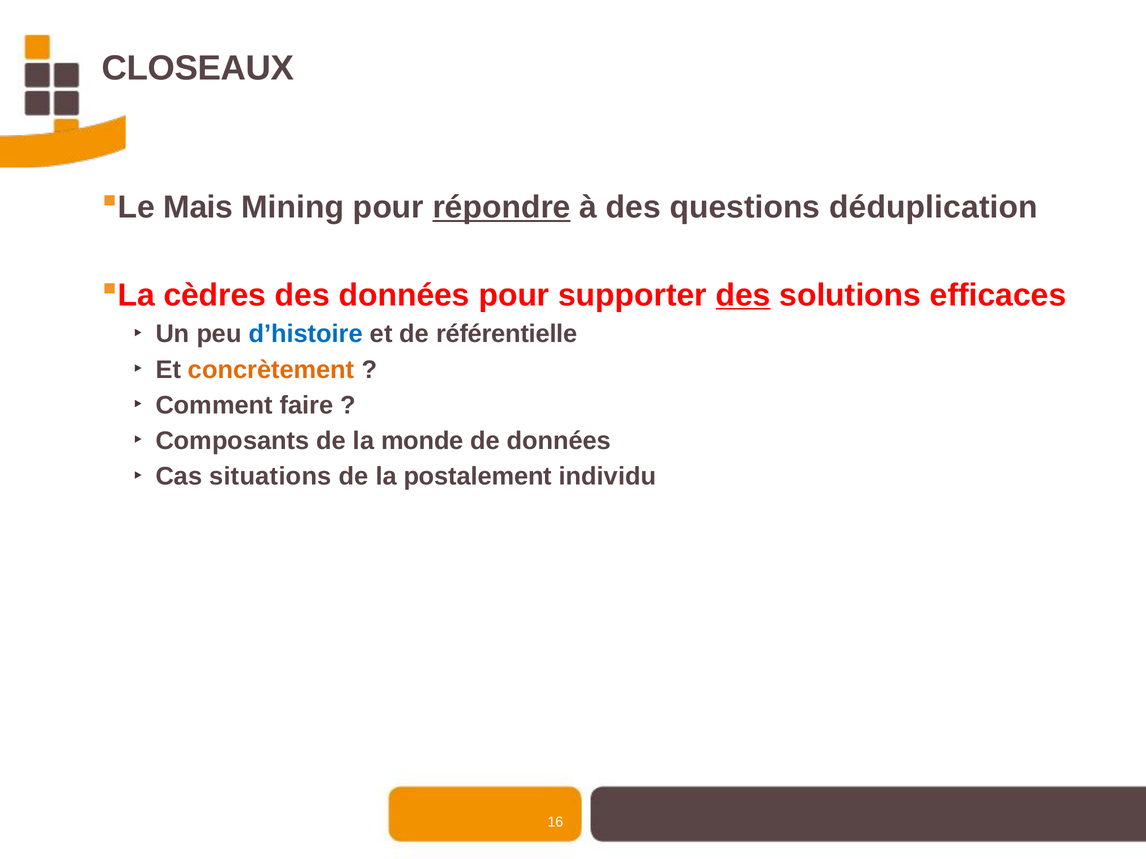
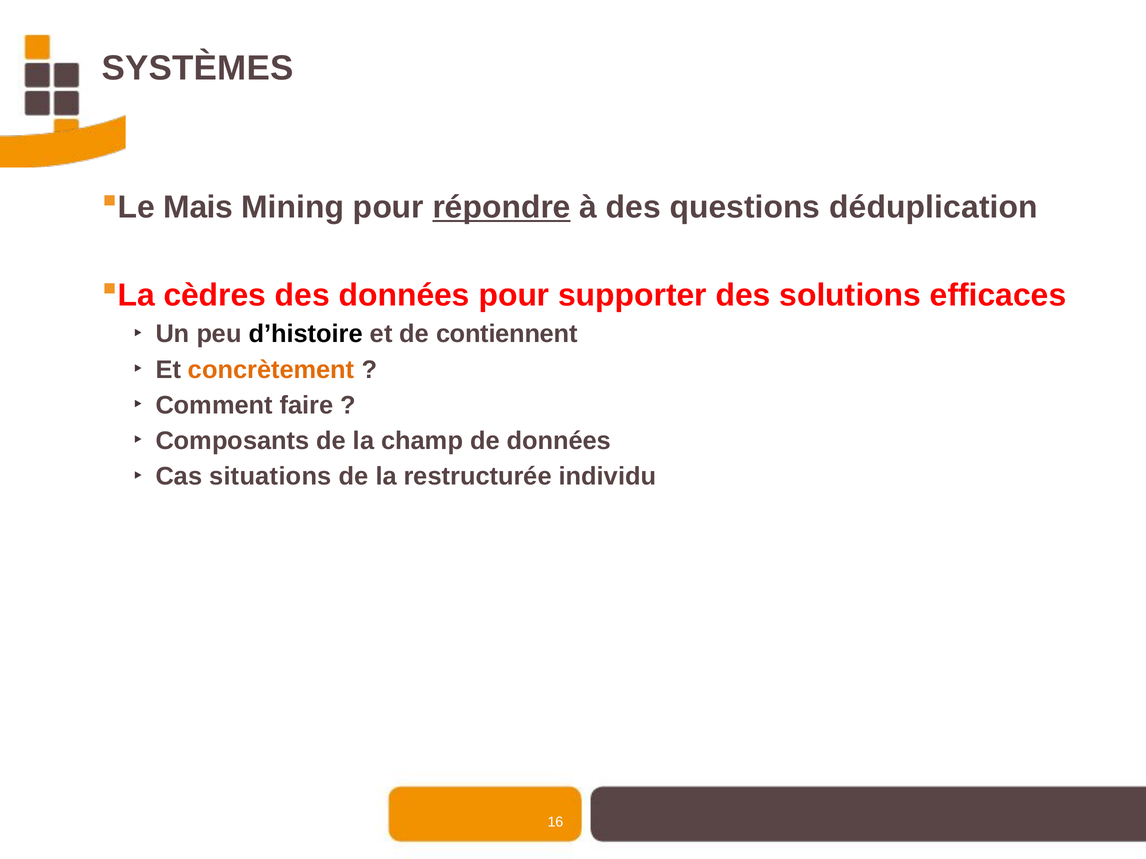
CLOSEAUX: CLOSEAUX -> SYSTÈMES
des at (743, 295) underline: present -> none
d’histoire colour: blue -> black
référentielle: référentielle -> contiennent
monde: monde -> champ
postalement: postalement -> restructurée
